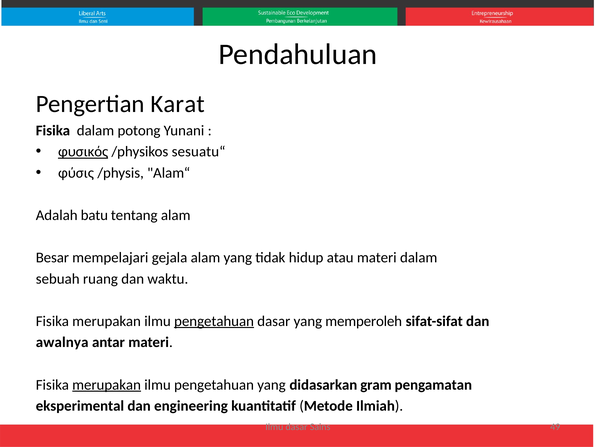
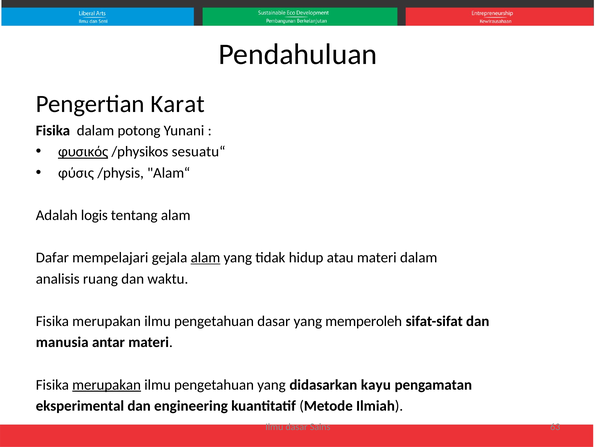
batu: batu -> logis
Besar: Besar -> Dafar
alam at (205, 258) underline: none -> present
sebuah: sebuah -> analisis
pengetahuan at (214, 321) underline: present -> none
awalnya: awalnya -> manusia
gram: gram -> kayu
49: 49 -> 63
